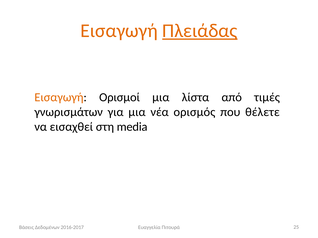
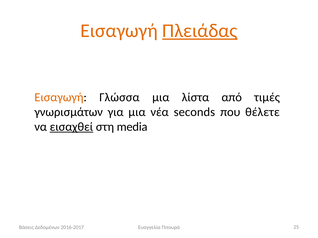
Ορισμοί: Ορισμοί -> Γλώσσα
ορισμός: ορισμός -> seconds
εισαχθεί underline: none -> present
